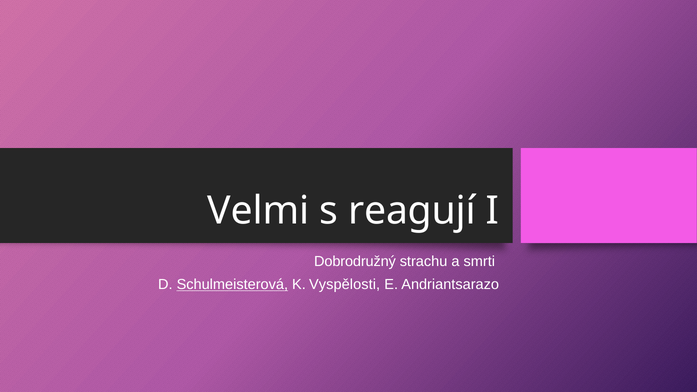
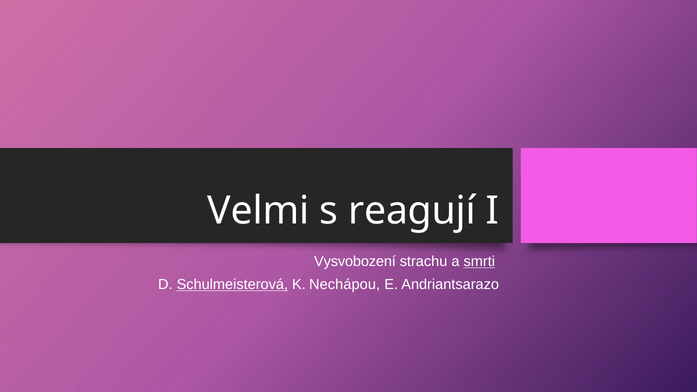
Dobrodružný: Dobrodružný -> Vysvobození
smrti underline: none -> present
Vyspělosti: Vyspělosti -> Nechápou
